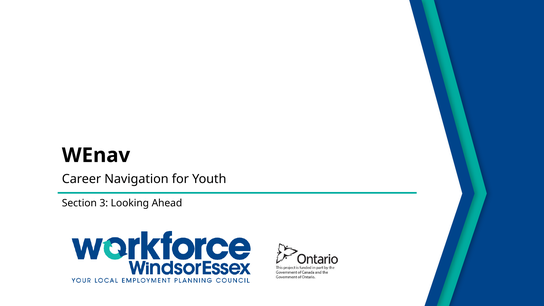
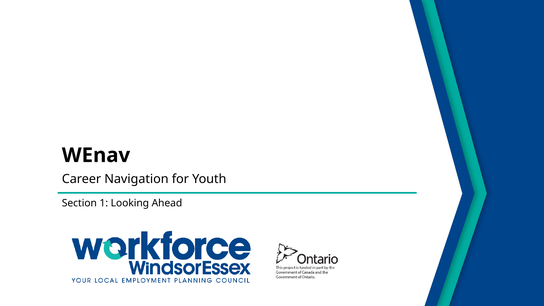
3: 3 -> 1
